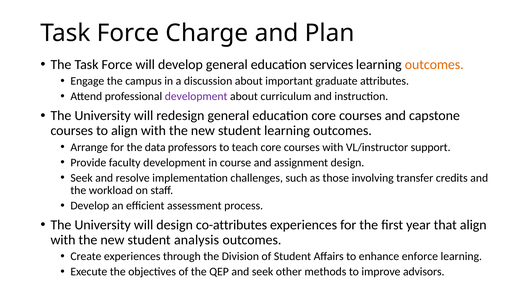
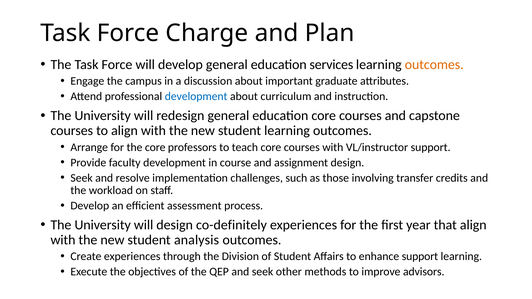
development at (196, 97) colour: purple -> blue
the data: data -> core
co-attributes: co-attributes -> co-definitely
enhance enforce: enforce -> support
